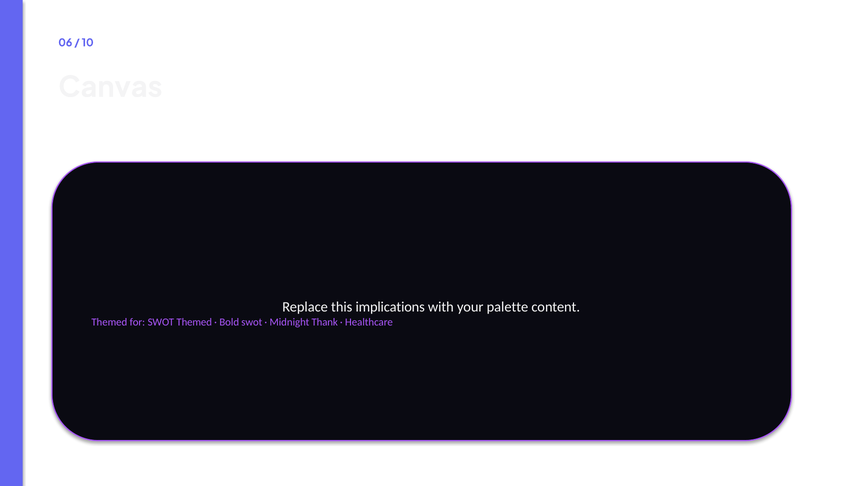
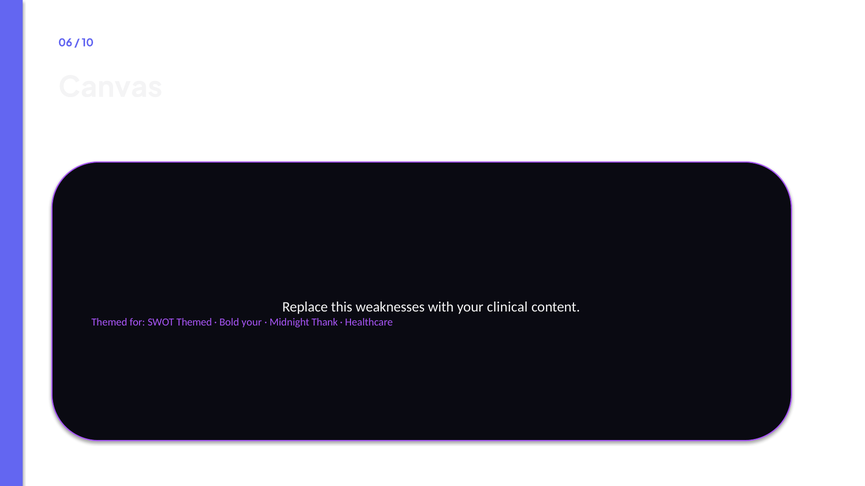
implications: implications -> weaknesses
palette: palette -> clinical
Bold swot: swot -> your
